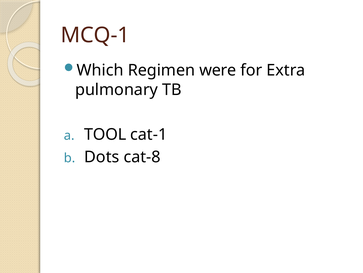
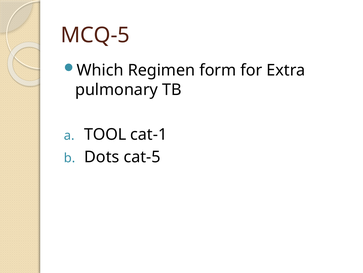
MCQ-1: MCQ-1 -> MCQ-5
were: were -> form
cat-8: cat-8 -> cat-5
